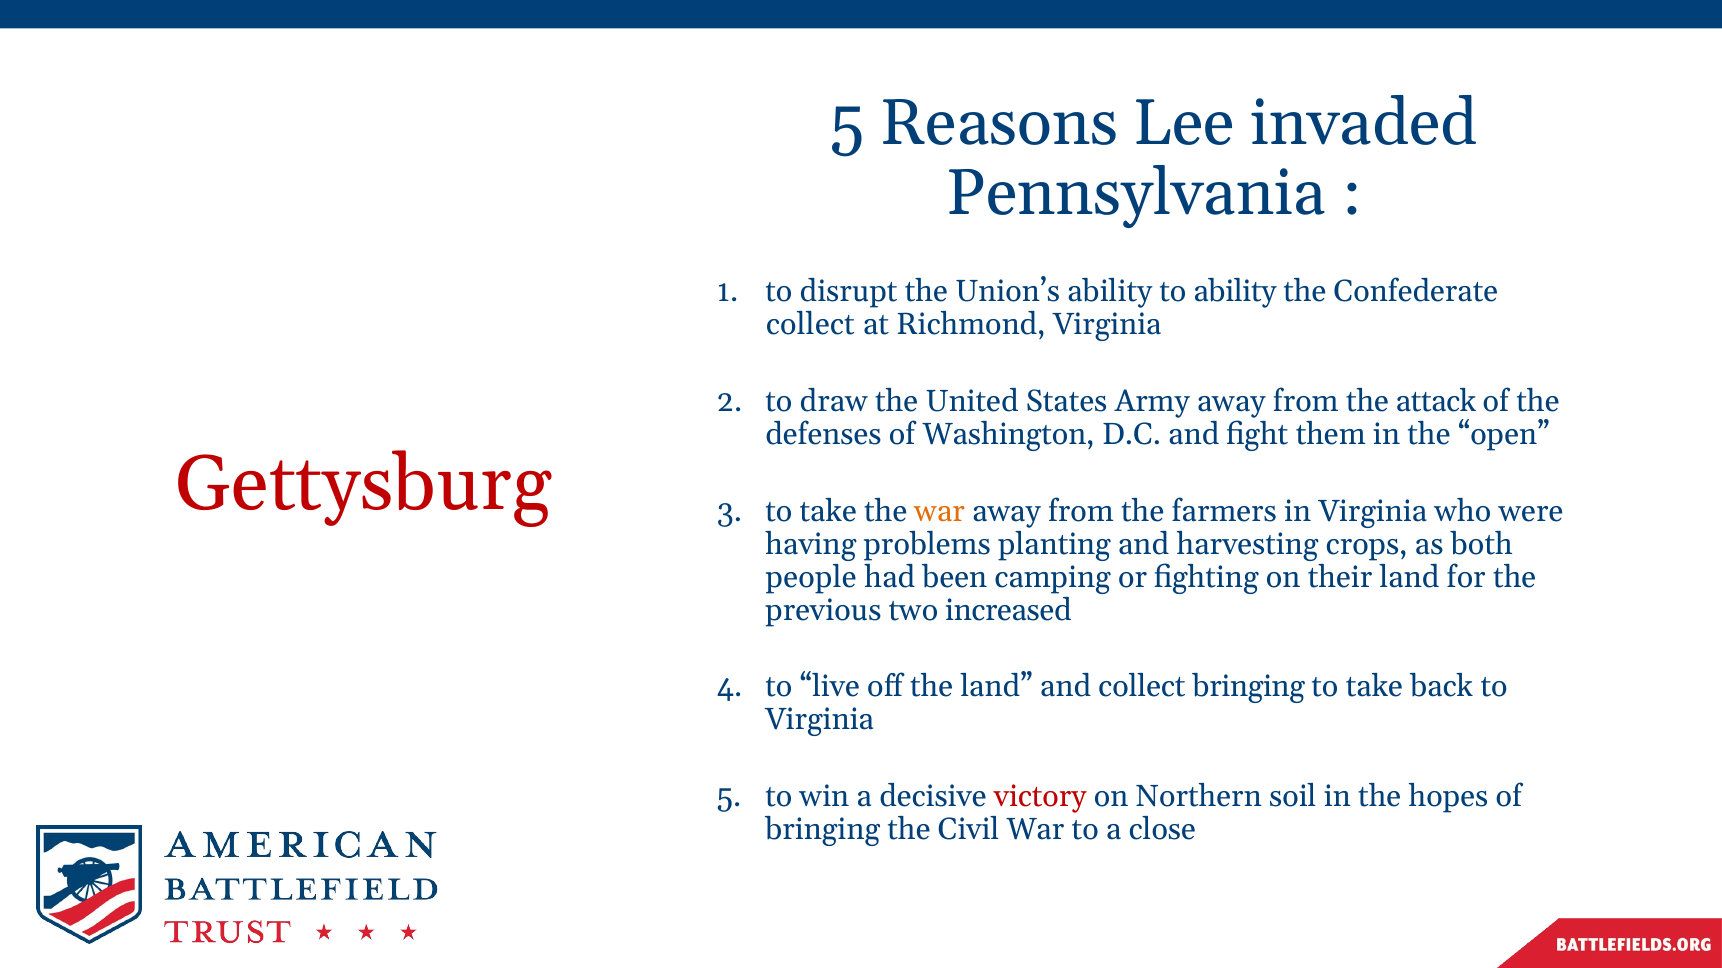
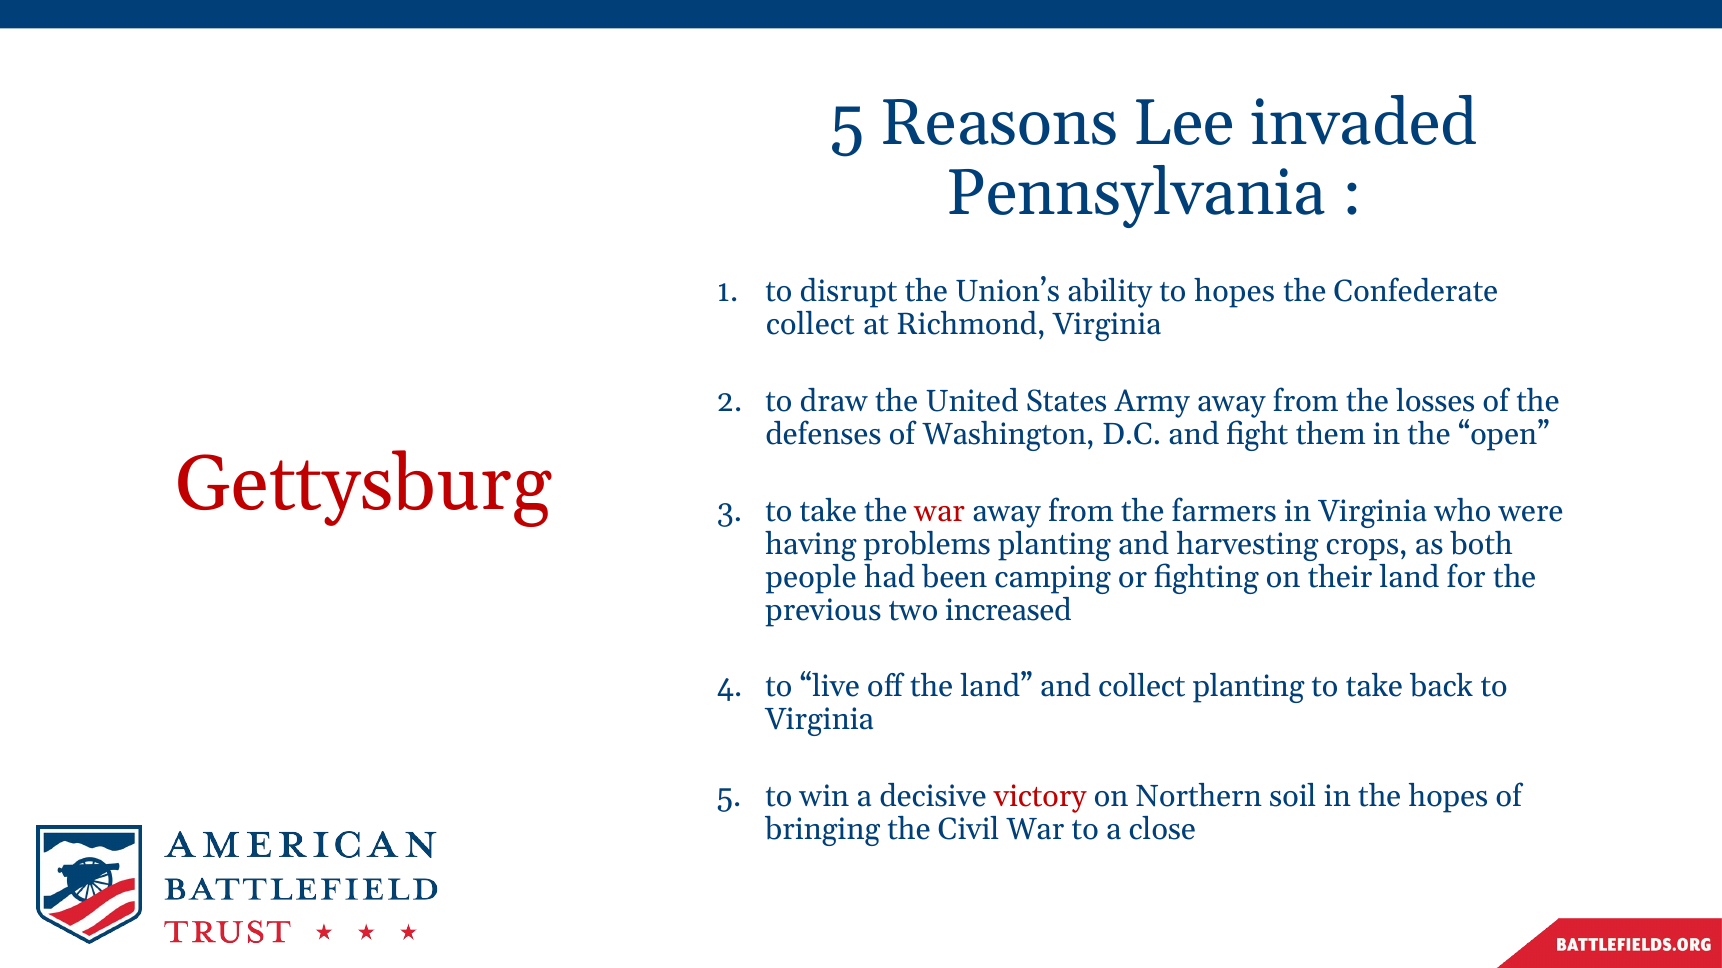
to ability: ability -> hopes
attack: attack -> losses
war at (940, 511) colour: orange -> red
collect bringing: bringing -> planting
